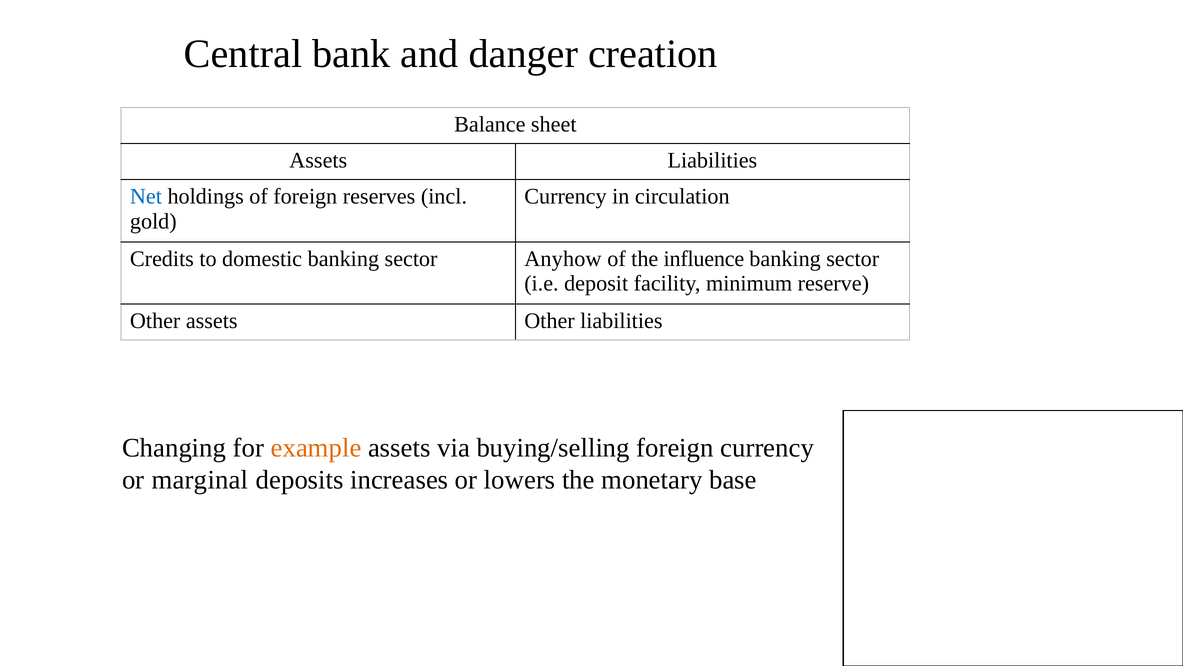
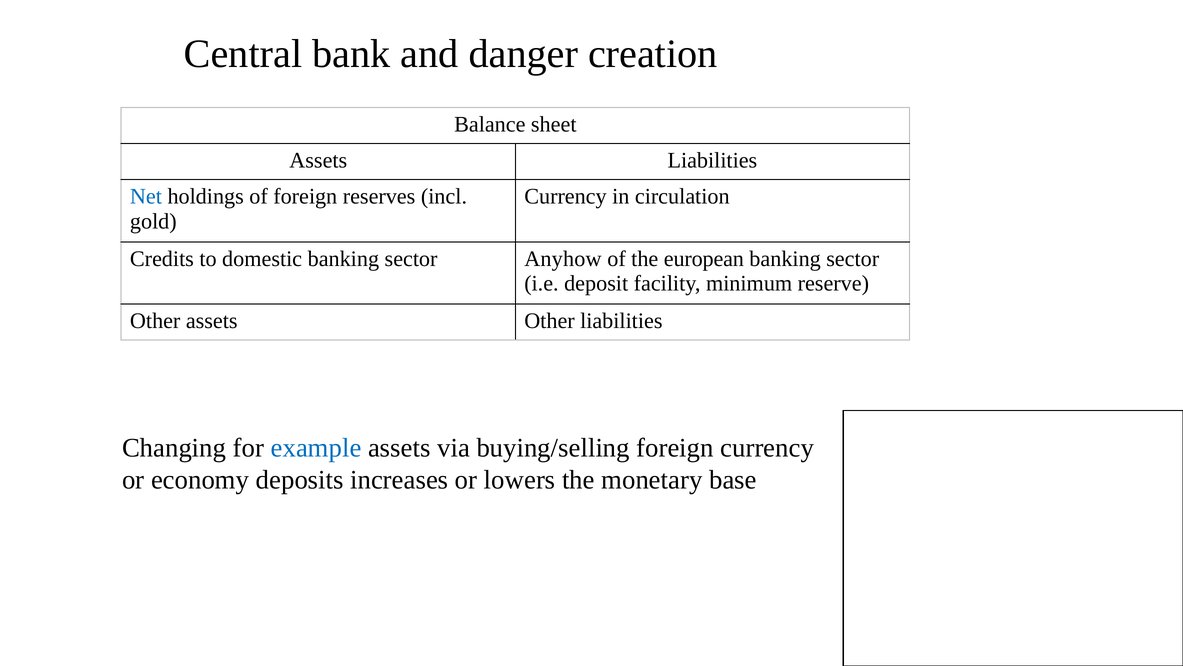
influence: influence -> european
example colour: orange -> blue
marginal: marginal -> economy
